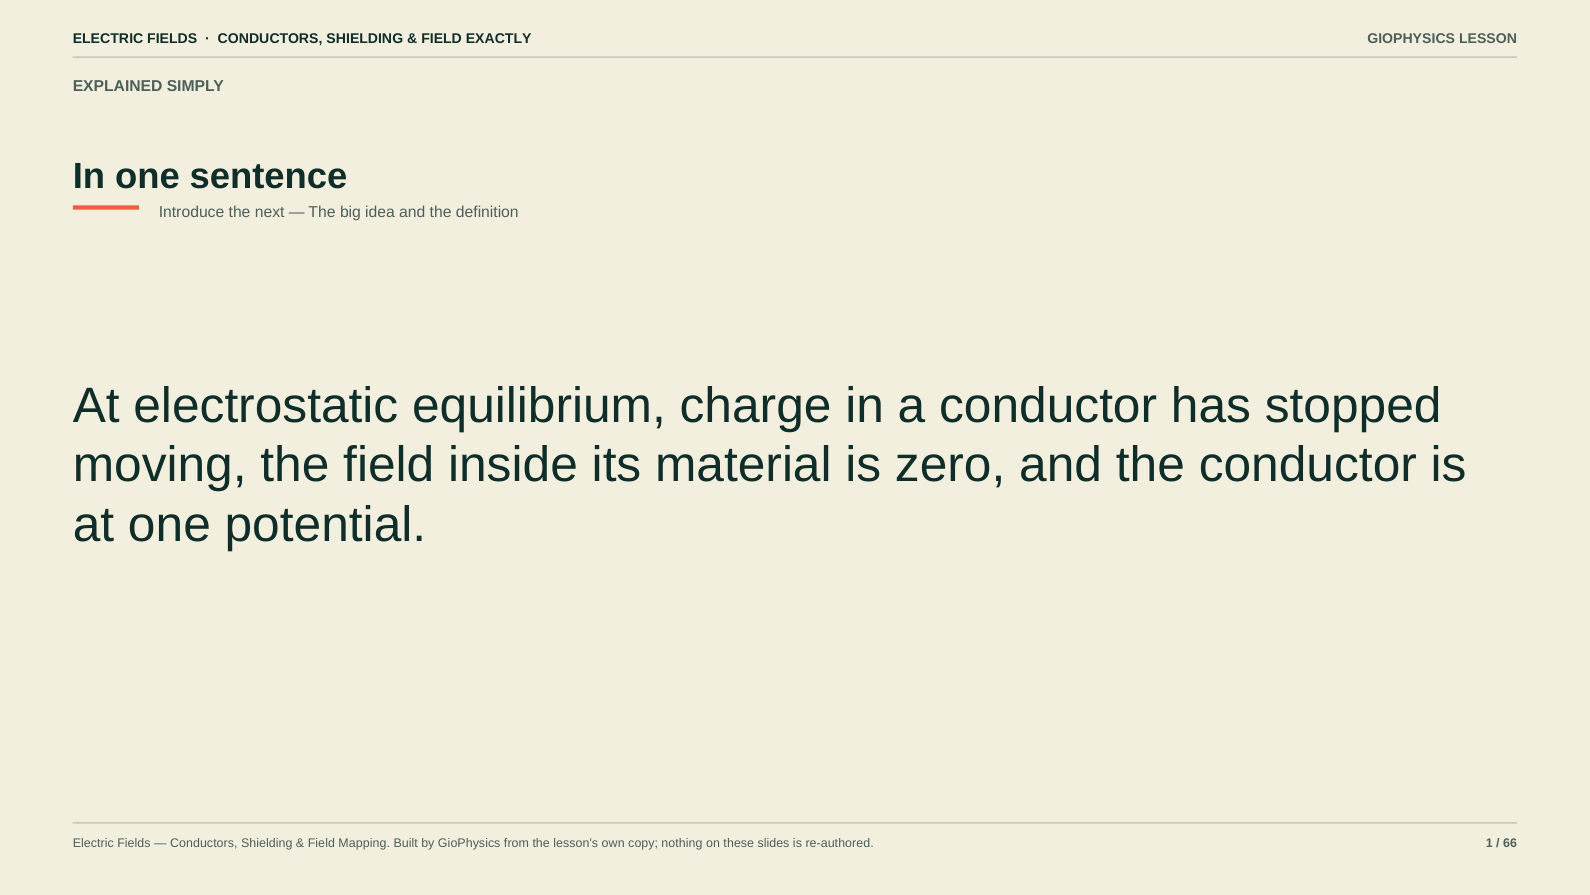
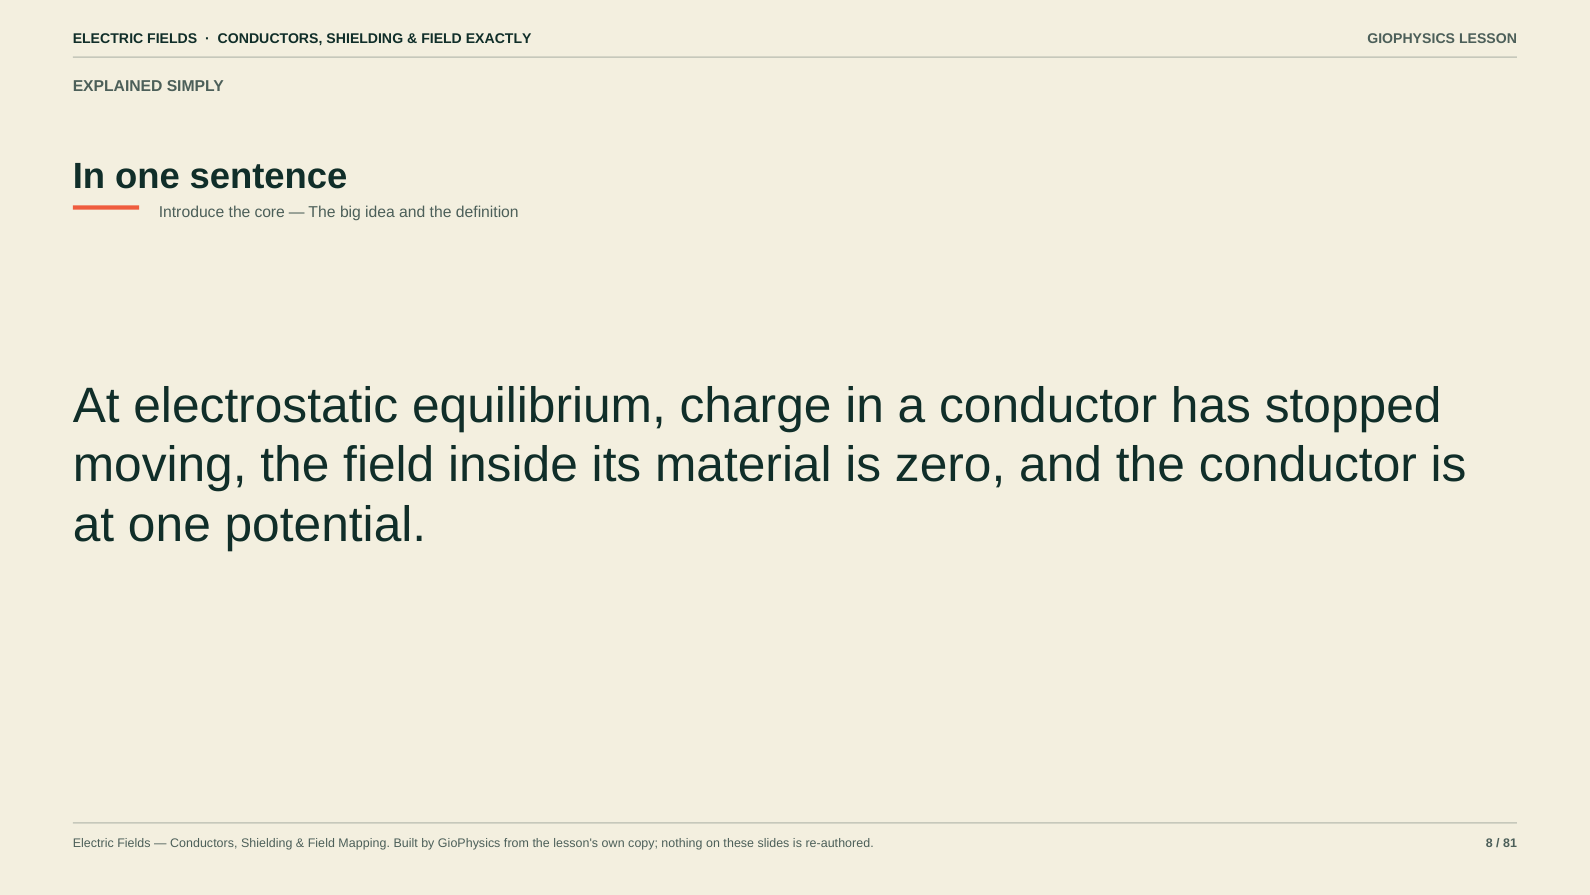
next: next -> core
1: 1 -> 8
66: 66 -> 81
